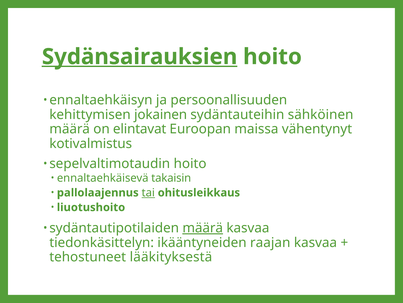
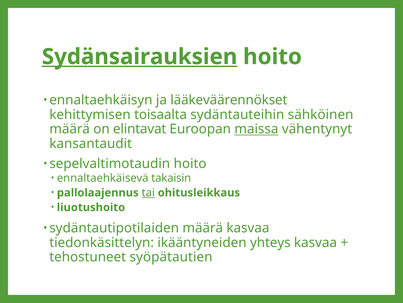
persoonallisuuden: persoonallisuuden -> lääkeväärennökset
jokainen: jokainen -> toisaalta
maissa underline: none -> present
kotivalmistus: kotivalmistus -> kansantaudit
määrä at (203, 227) underline: present -> none
raajan: raajan -> yhteys
lääkityksestä: lääkityksestä -> syöpätautien
